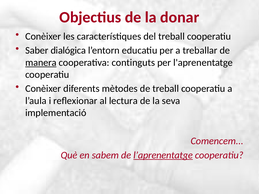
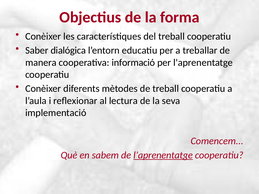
donar: donar -> forma
manera underline: present -> none
continguts: continguts -> informació
